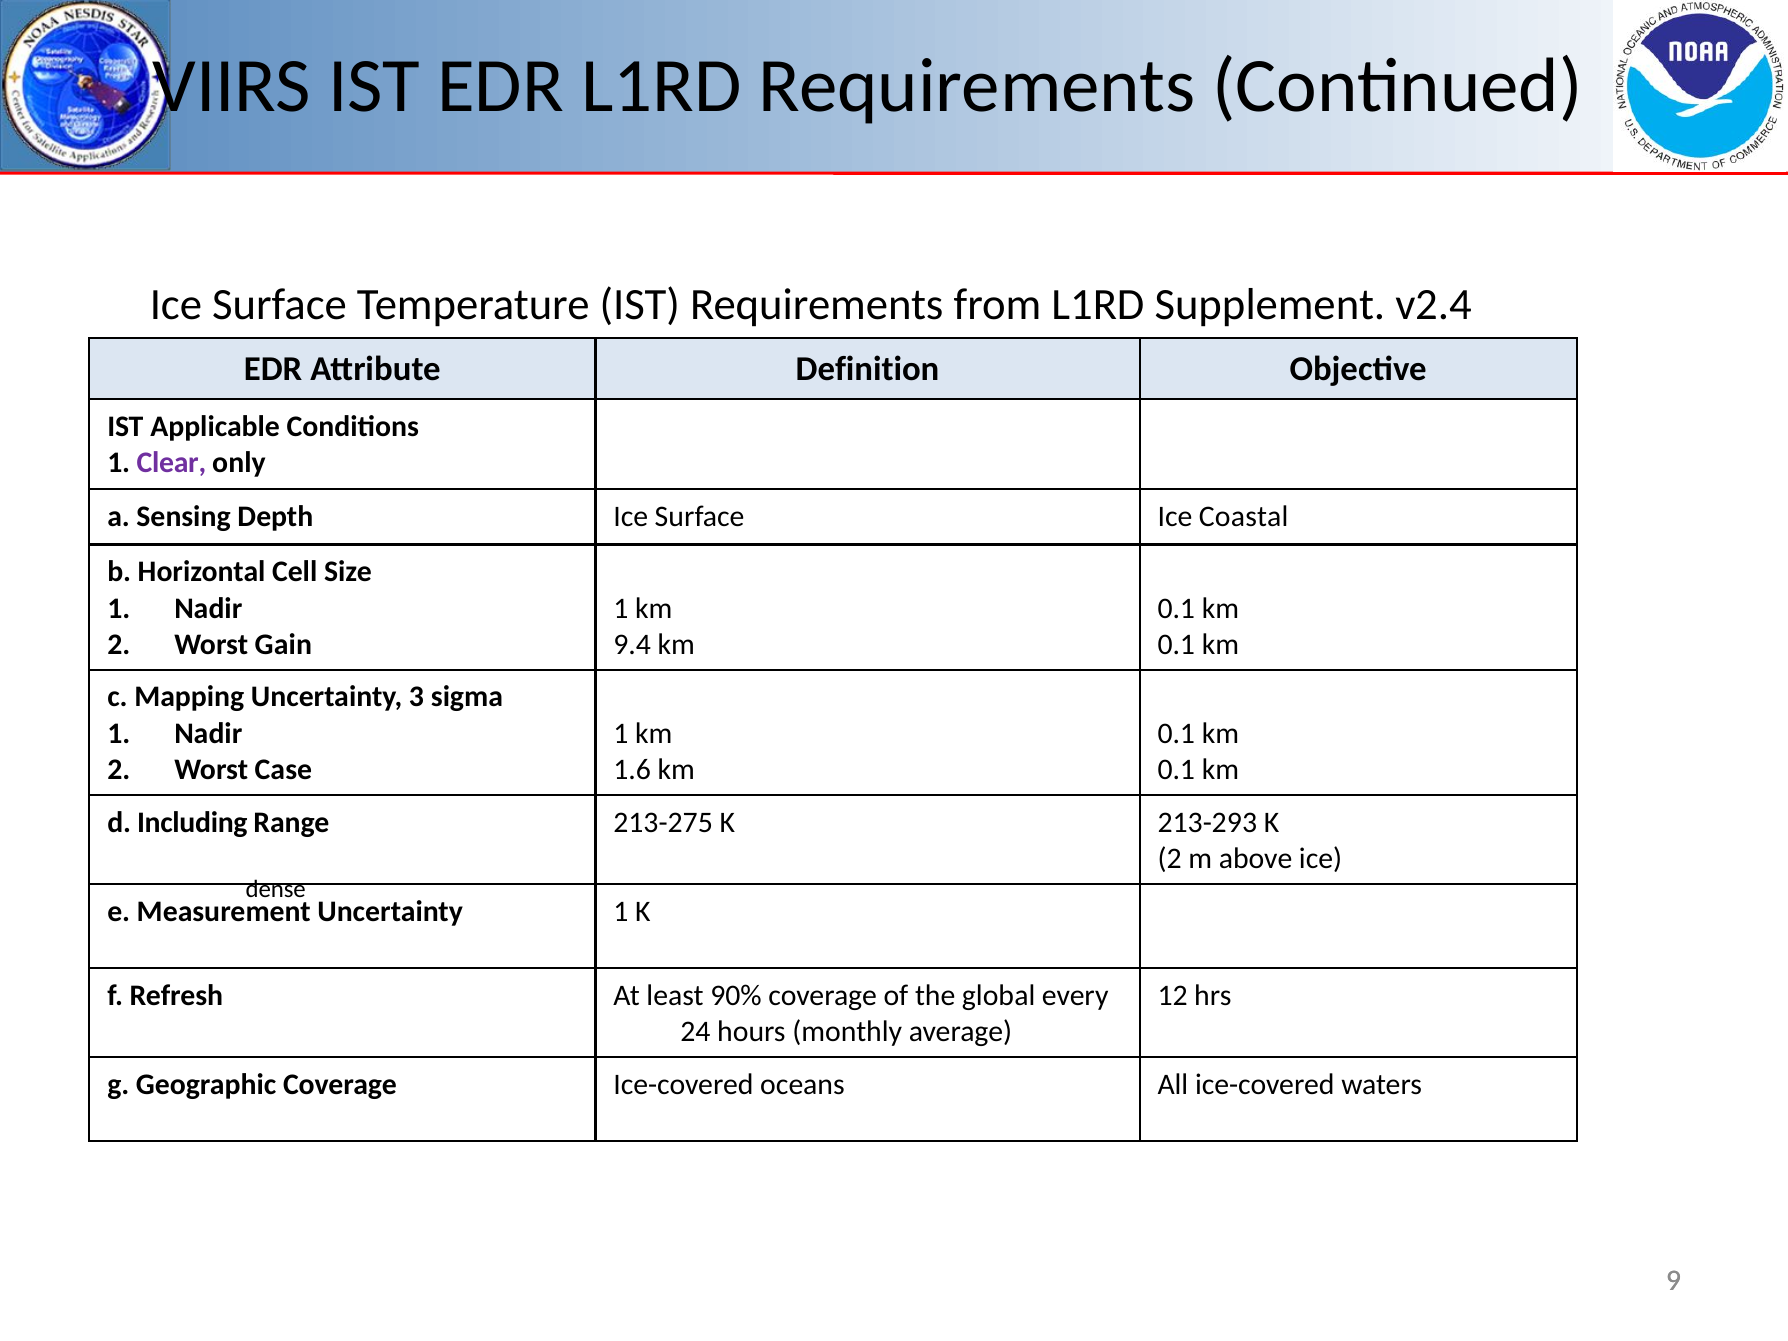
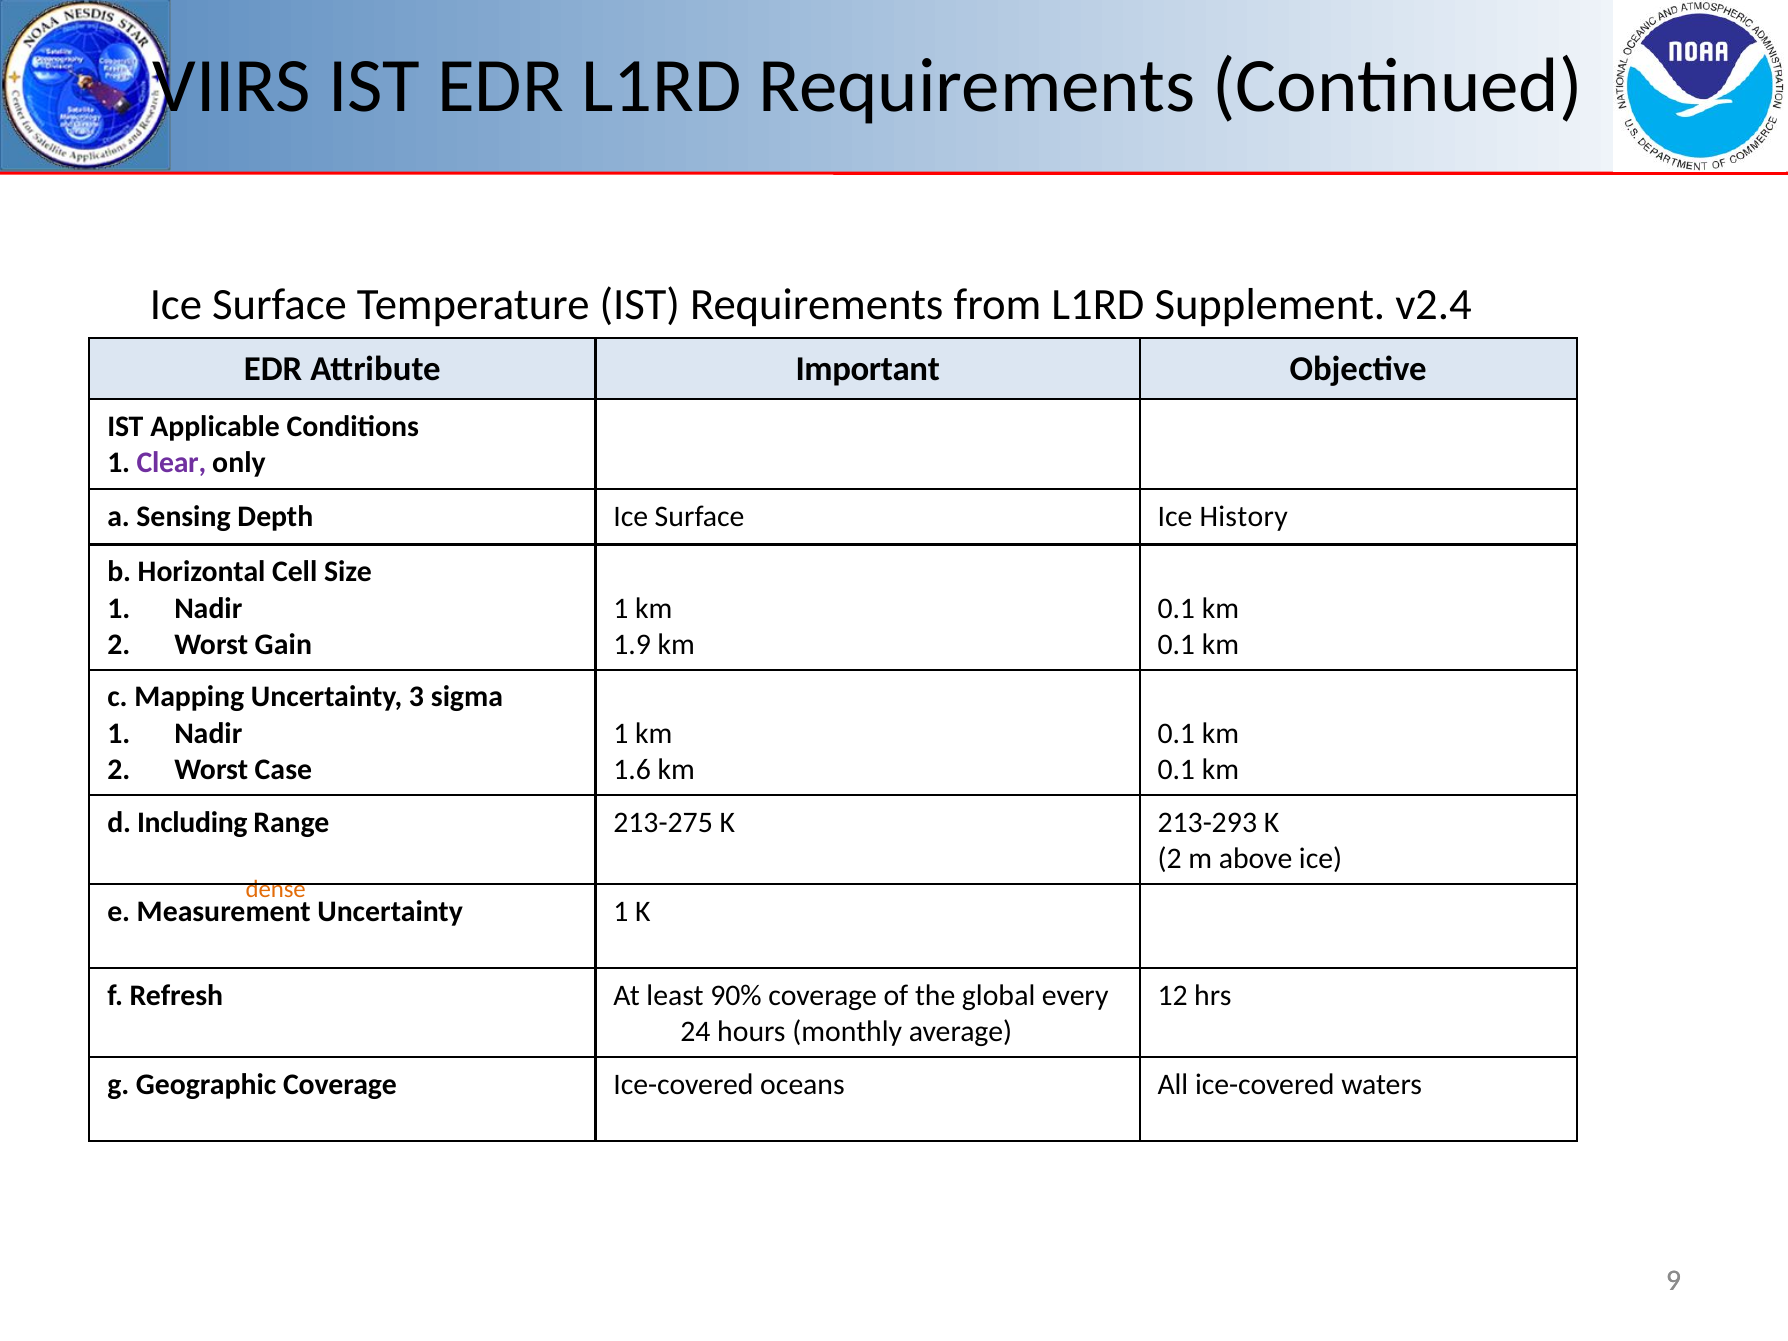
Definition: Definition -> Important
Ice Coastal: Coastal -> History
9.4: 9.4 -> 1.9
dense colour: black -> orange
